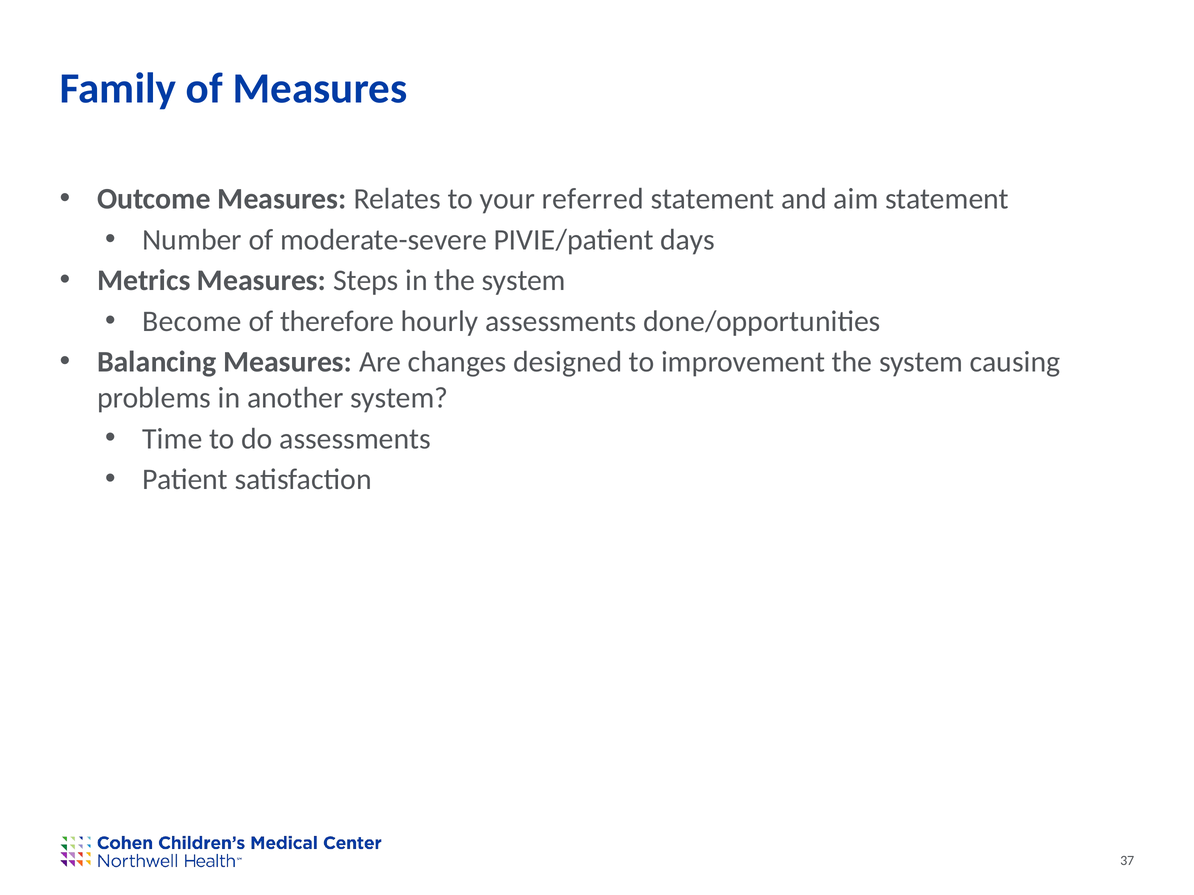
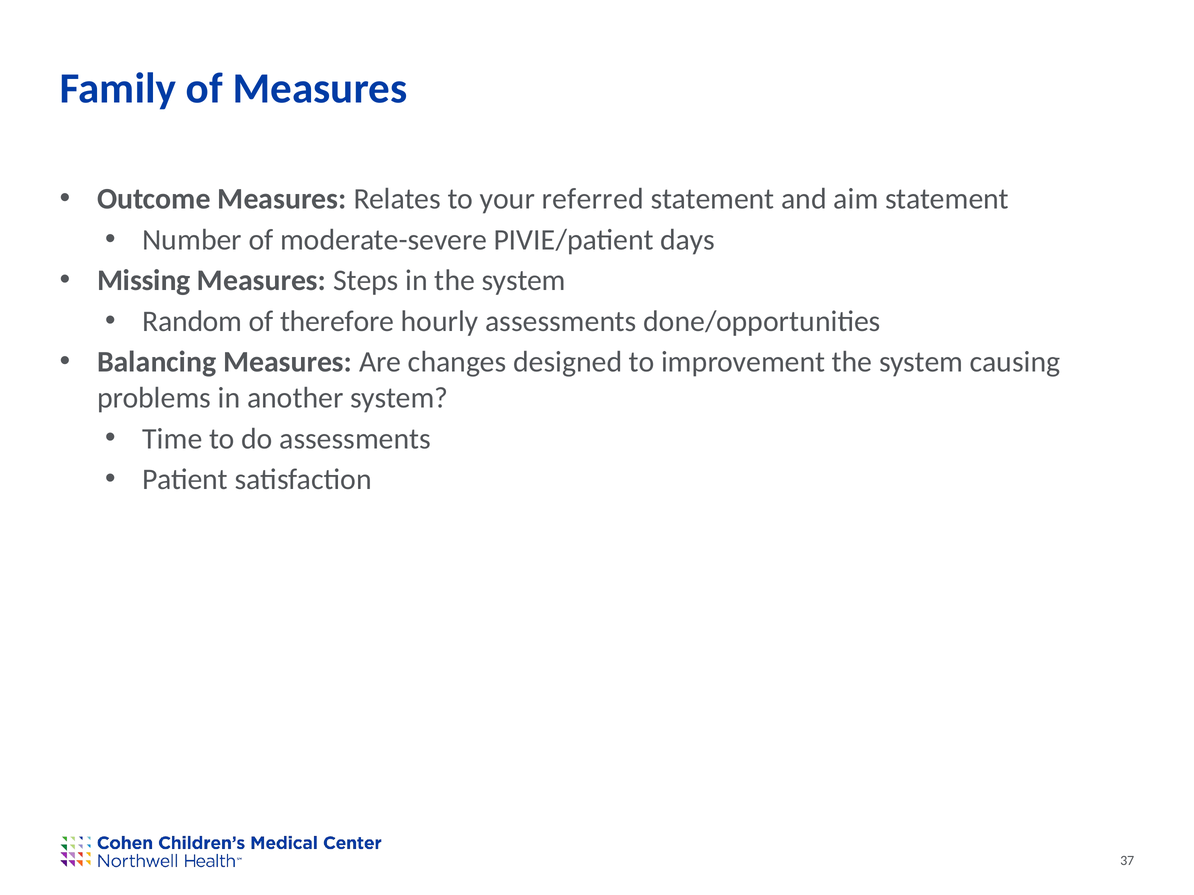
Metrics: Metrics -> Missing
Become: Become -> Random
